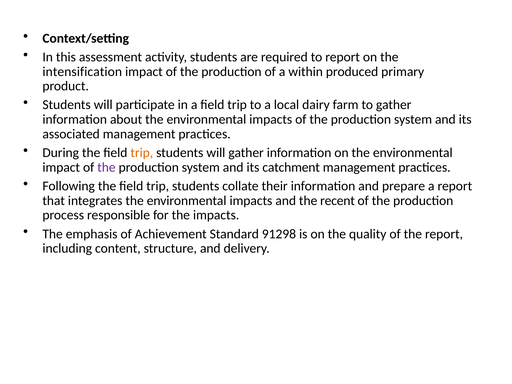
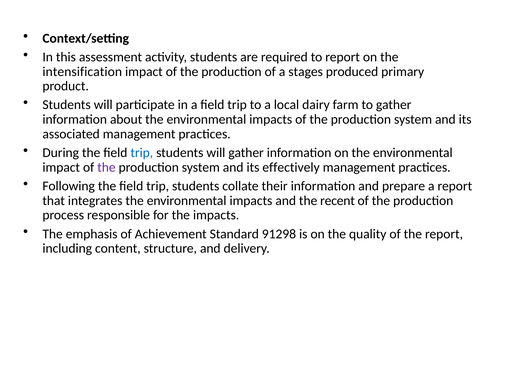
within: within -> stages
trip at (142, 153) colour: orange -> blue
catchment: catchment -> effectively
